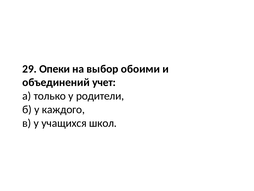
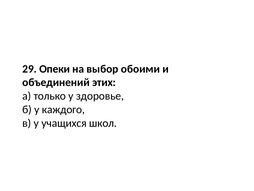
учет: учет -> этих
родители: родители -> здоровье
